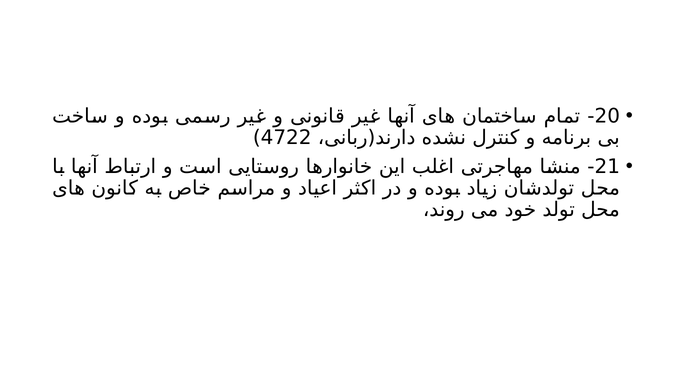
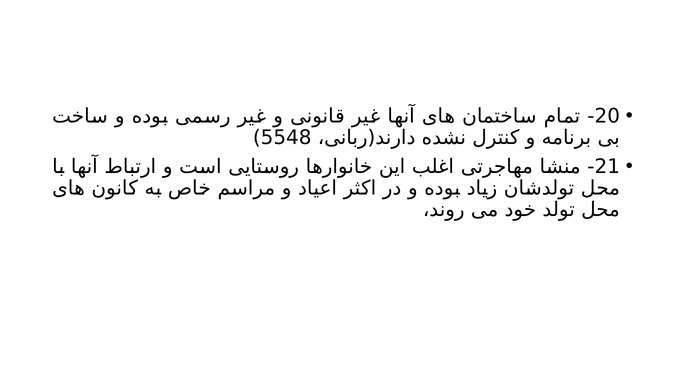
4722: 4722 -> 5548
